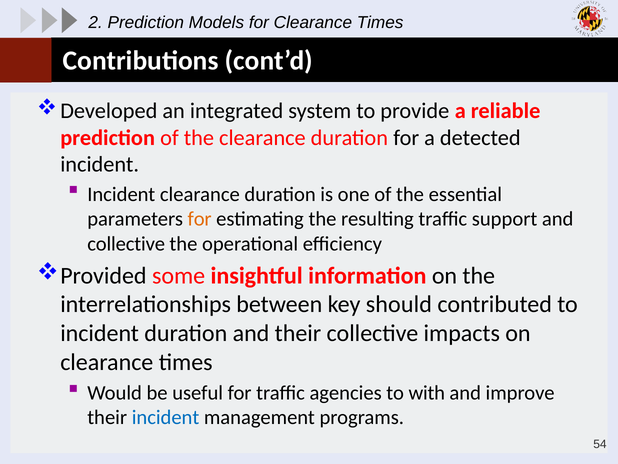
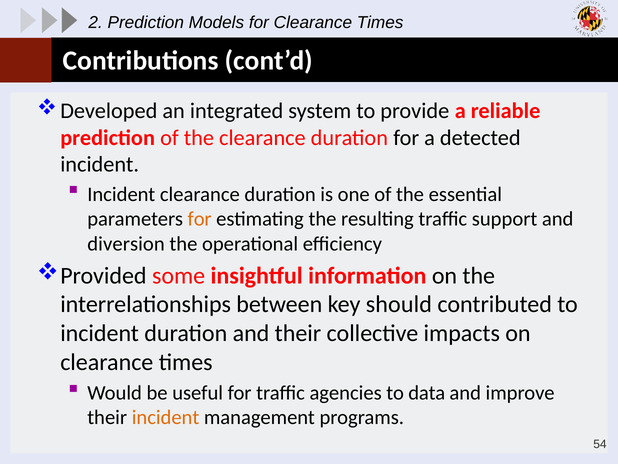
collective at (126, 243): collective -> diversion
with: with -> data
incident at (166, 417) colour: blue -> orange
